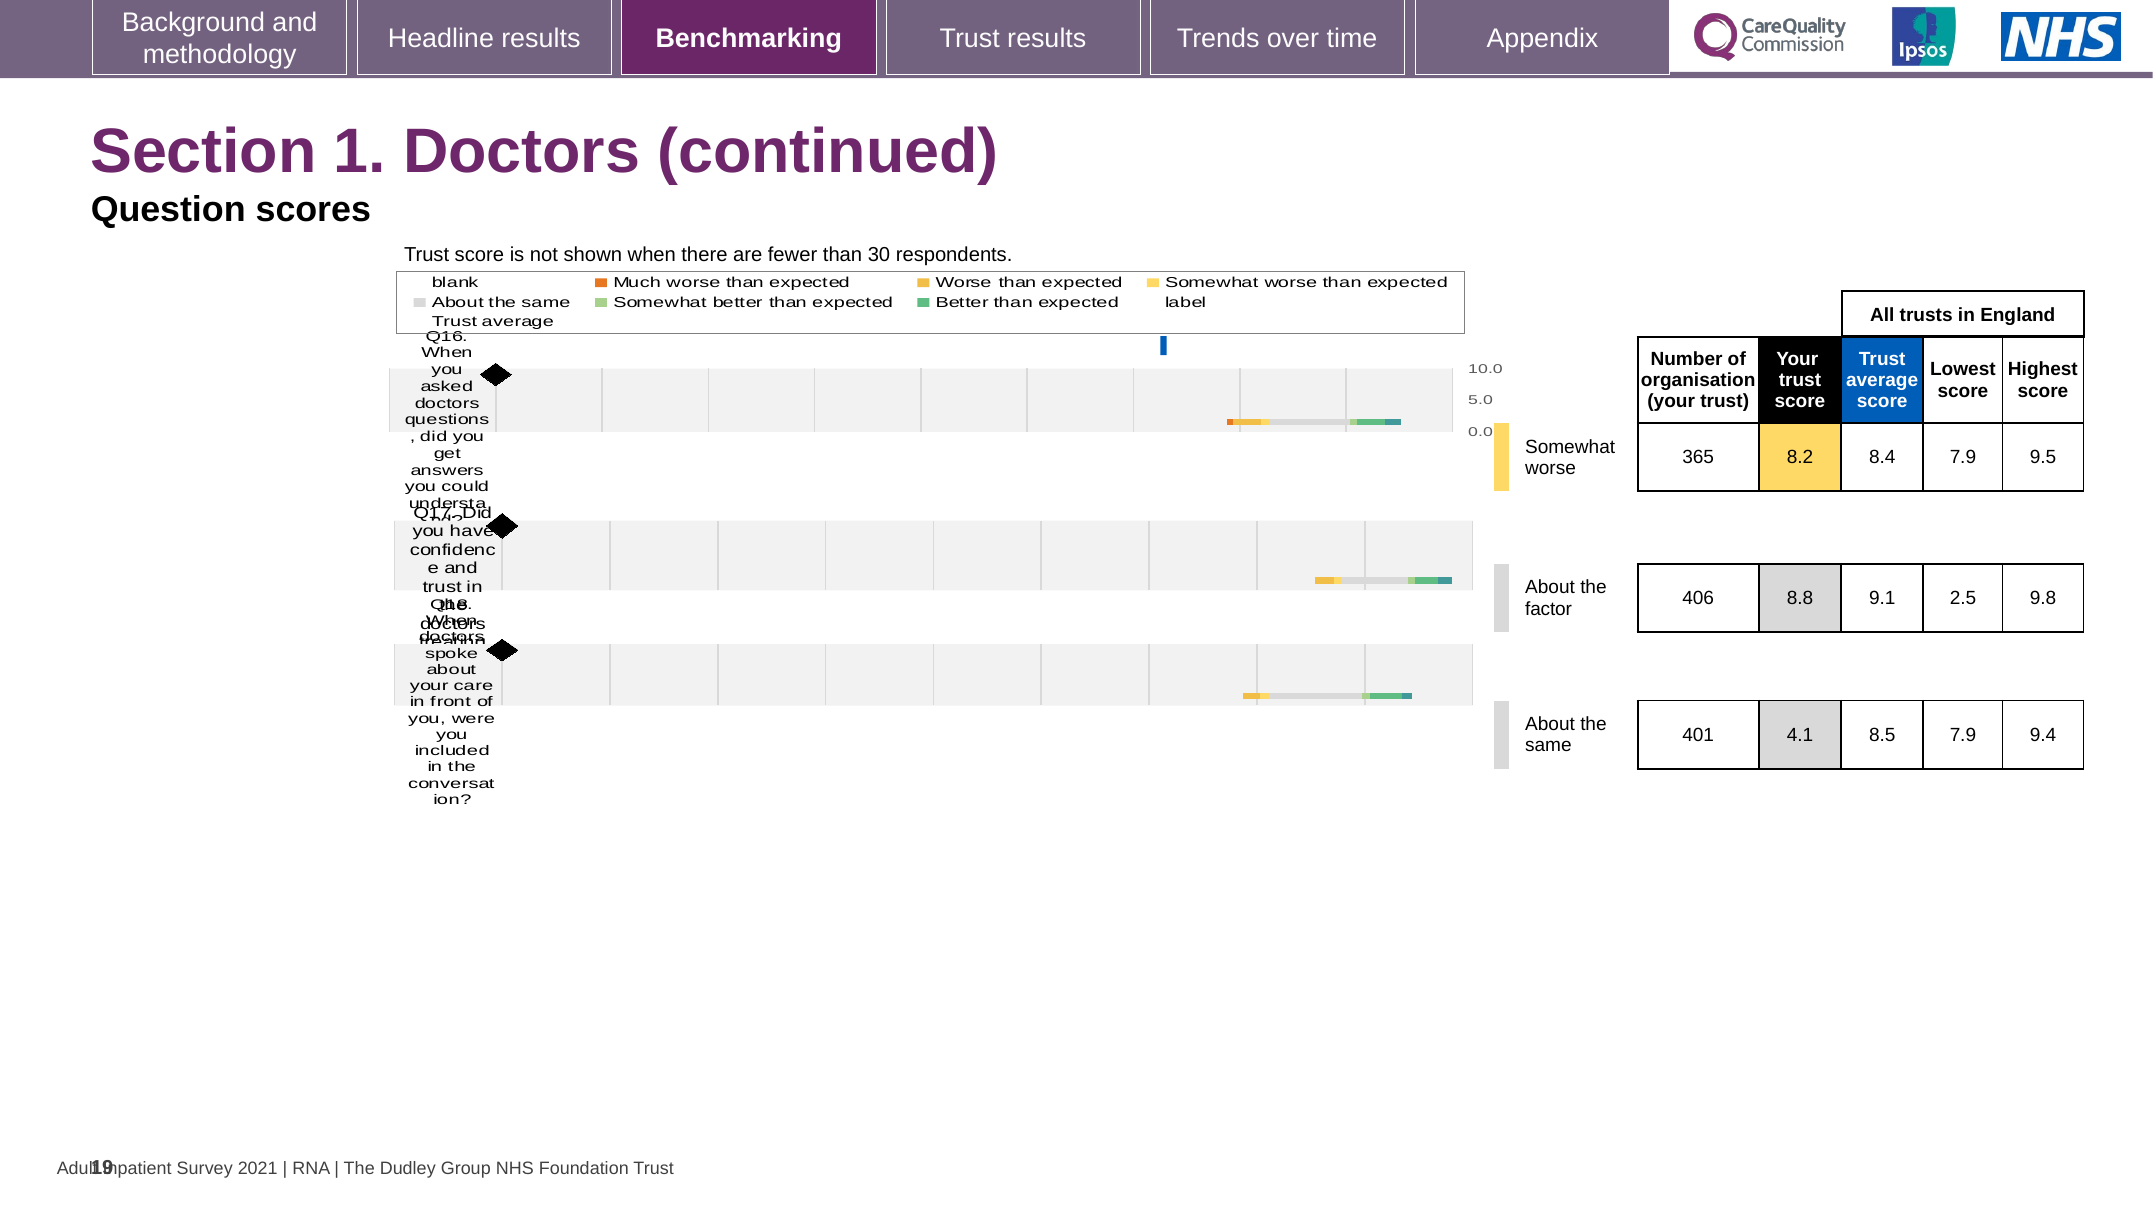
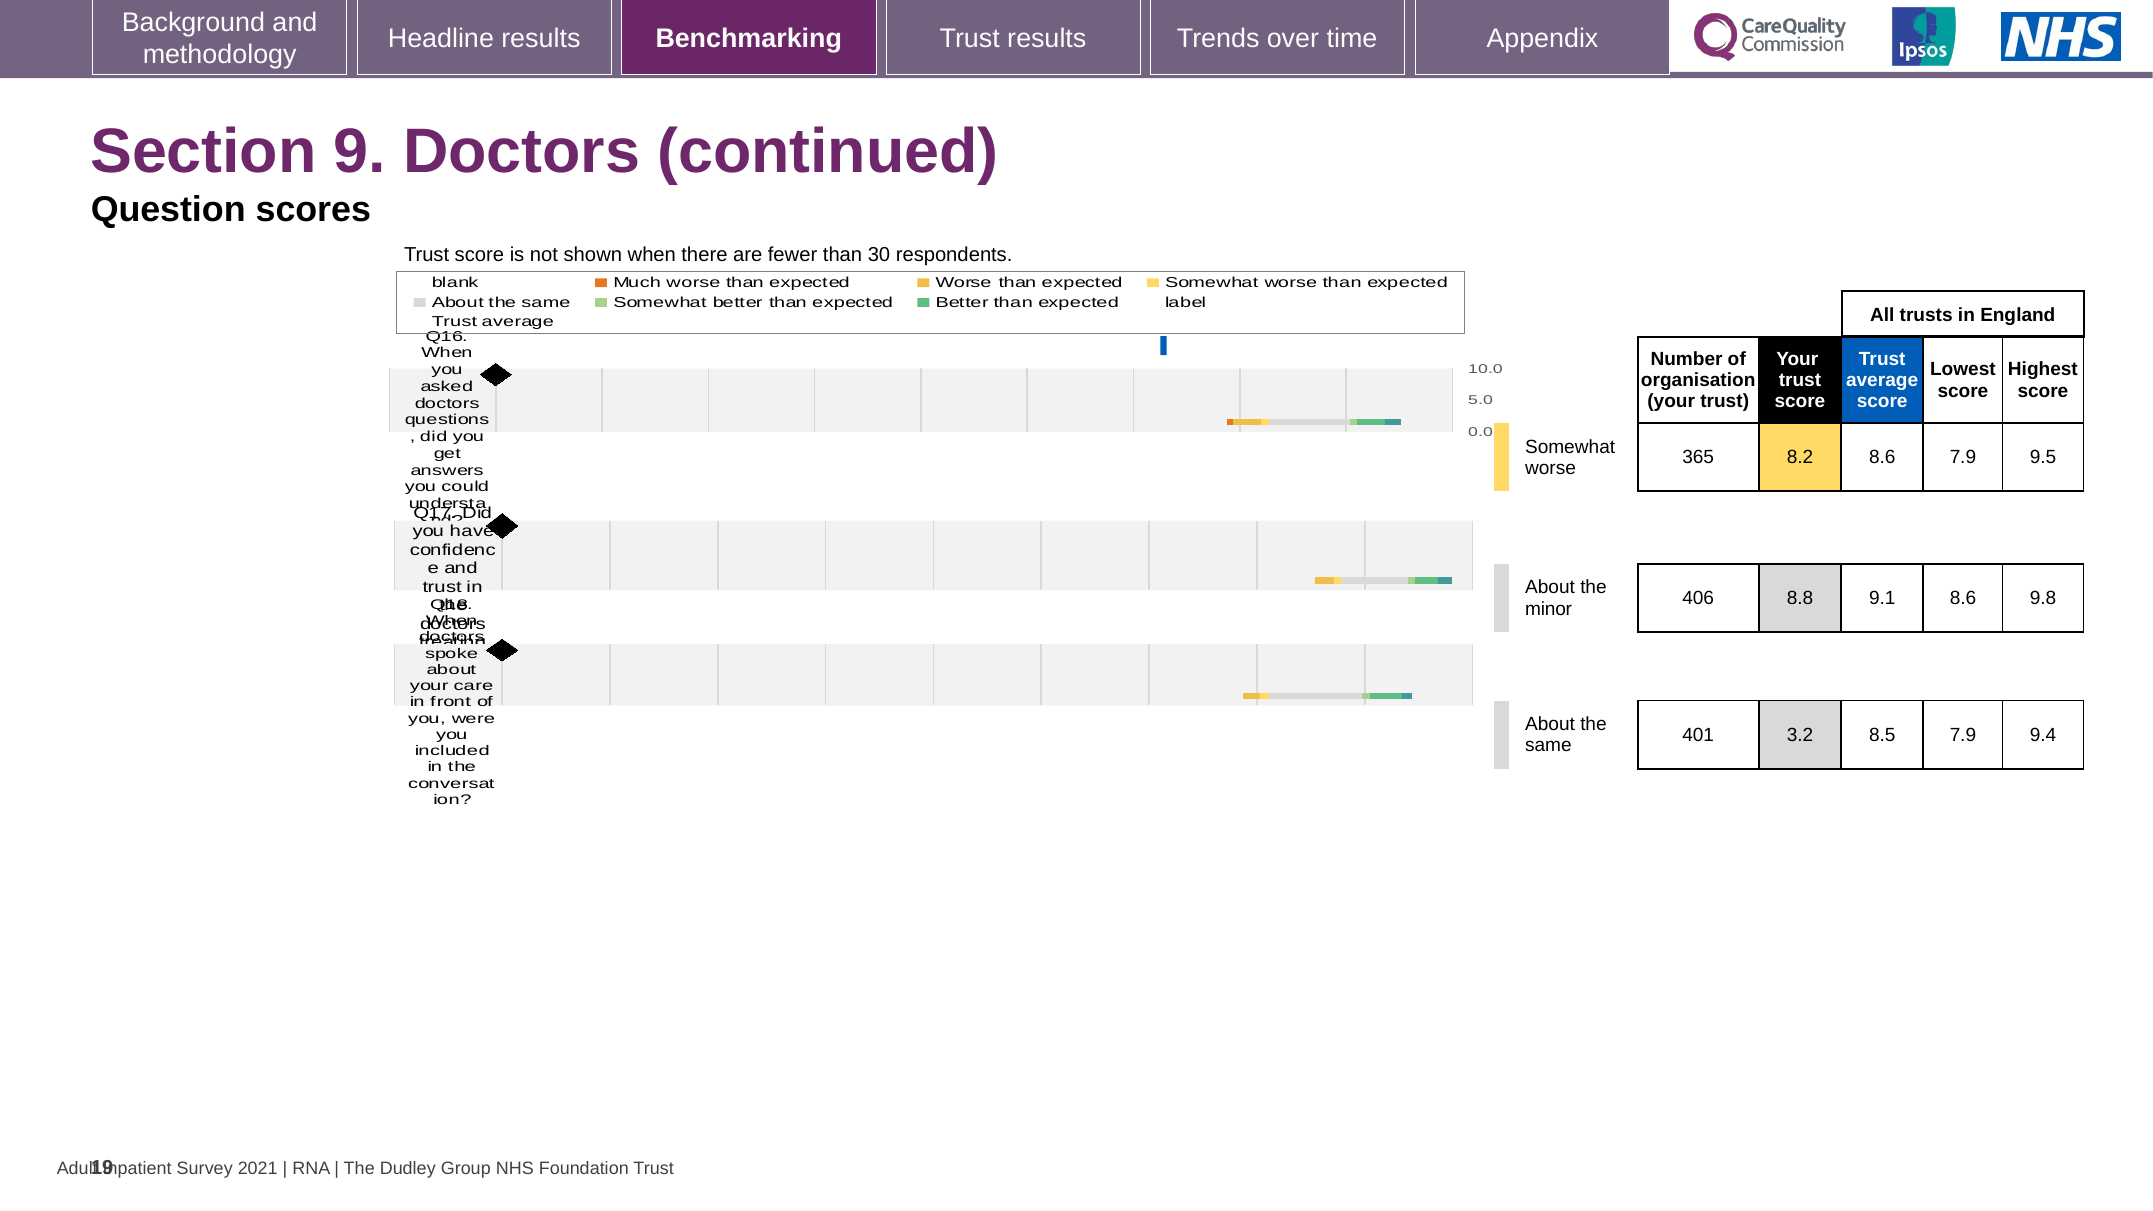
1: 1 -> 9
8.2 8.4: 8.4 -> 8.6
9.1 2.5: 2.5 -> 8.6
factor: factor -> minor
4.1: 4.1 -> 3.2
